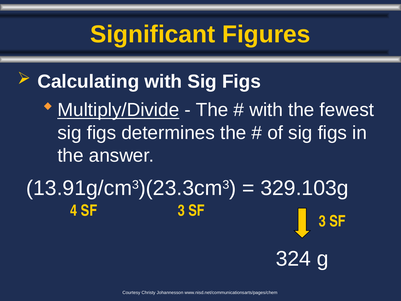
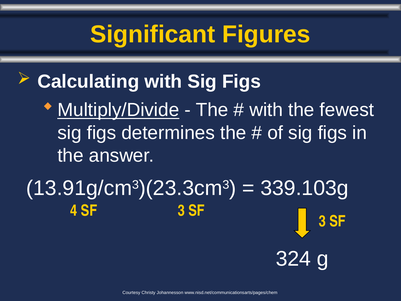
329.103g: 329.103g -> 339.103g
